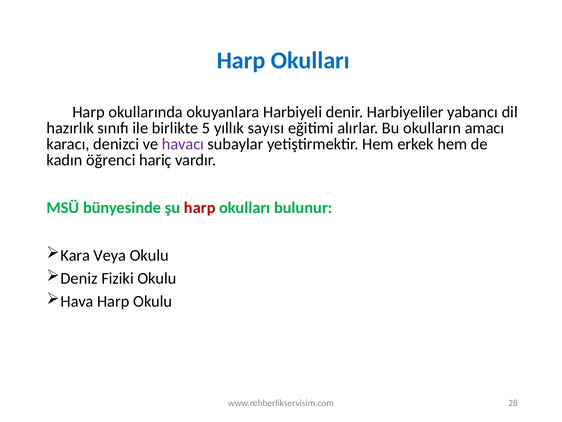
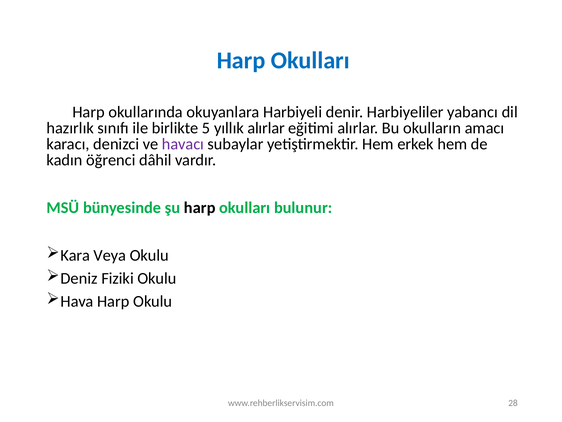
yıllık sayısı: sayısı -> alırlar
hariç: hariç -> dâhil
harp at (200, 208) colour: red -> black
